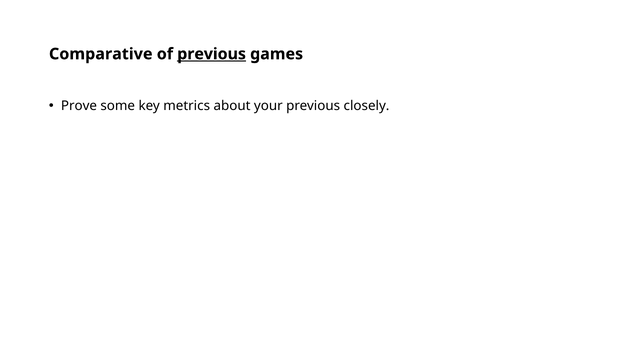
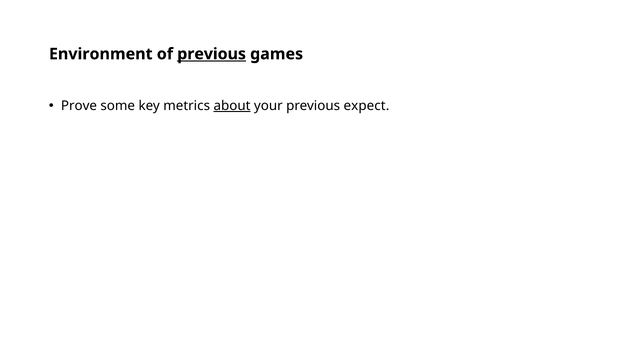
Comparative: Comparative -> Environment
about underline: none -> present
closely: closely -> expect
